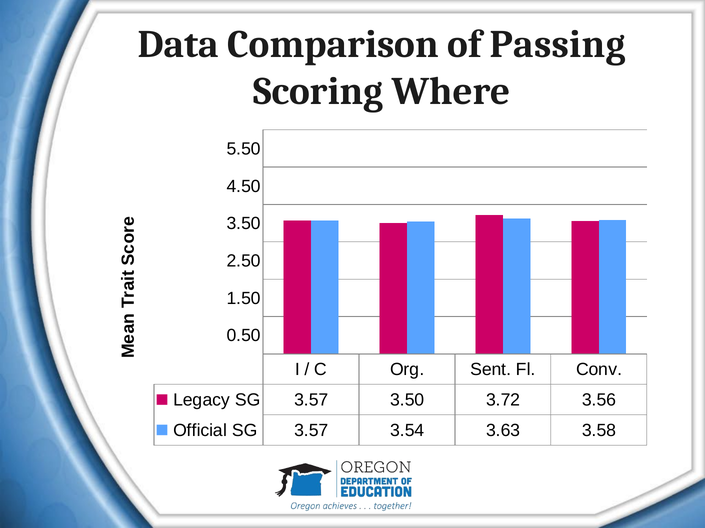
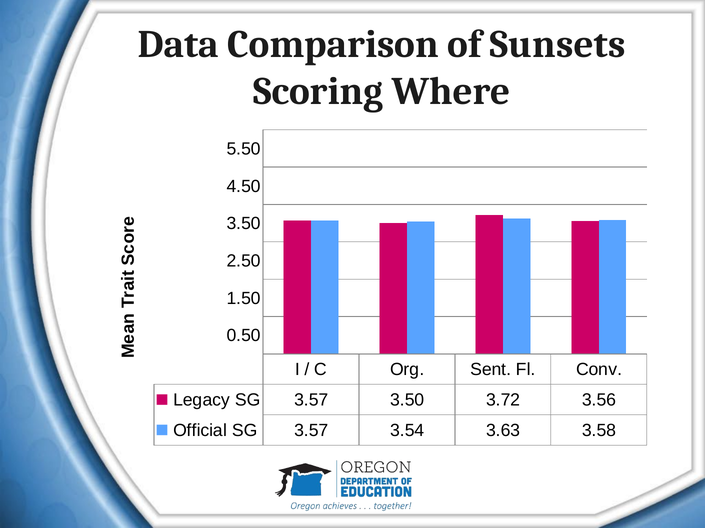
Passing: Passing -> Sunsets
